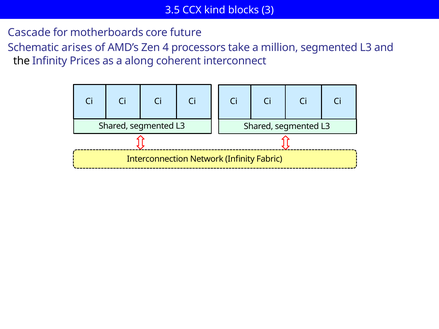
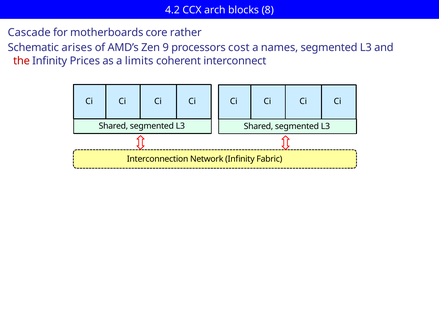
3.5: 3.5 -> 4.2
kind: kind -> arch
3: 3 -> 8
future: future -> rather
4: 4 -> 9
take: take -> cost
million: million -> names
the colour: black -> red
along: along -> limits
